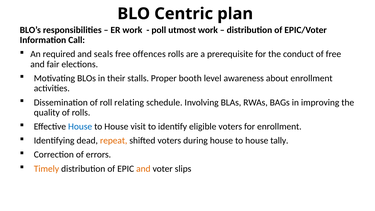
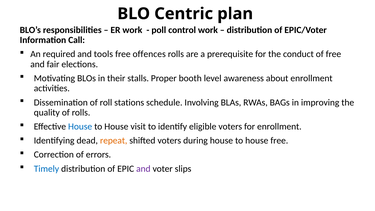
utmost: utmost -> control
seals: seals -> tools
relating: relating -> stations
house tally: tally -> free
Timely colour: orange -> blue
and at (143, 169) colour: orange -> purple
